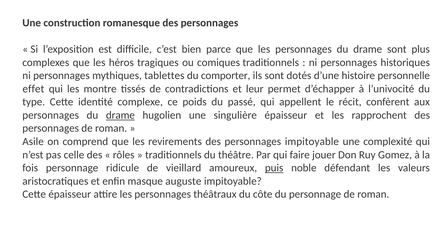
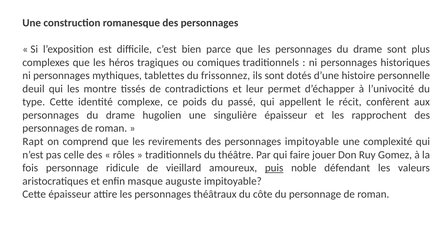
comporter: comporter -> frissonnez
effet: effet -> deuil
drame at (120, 115) underline: present -> none
Asile: Asile -> Rapt
